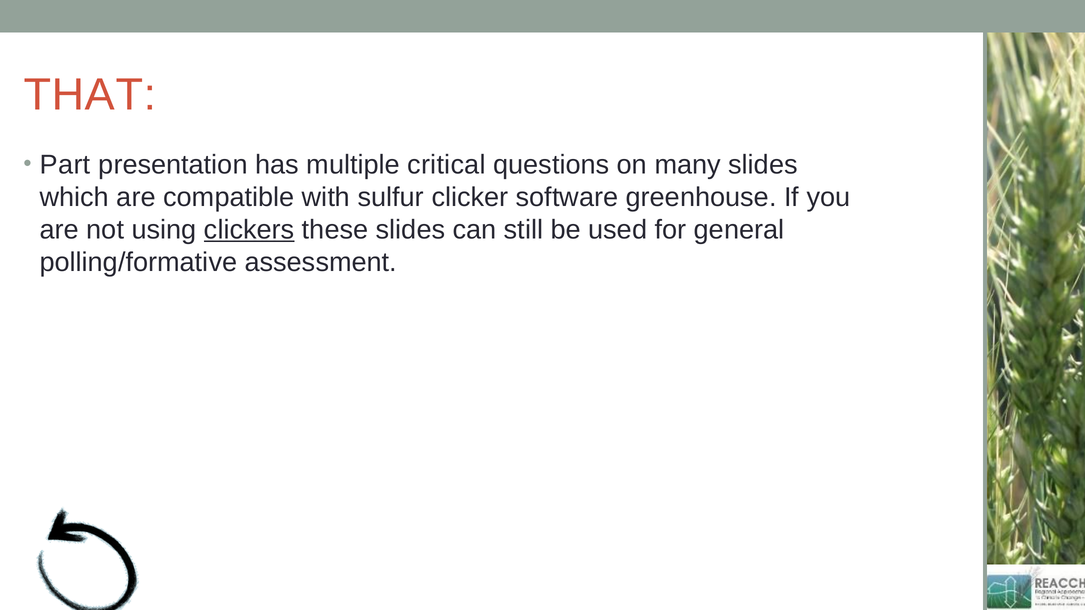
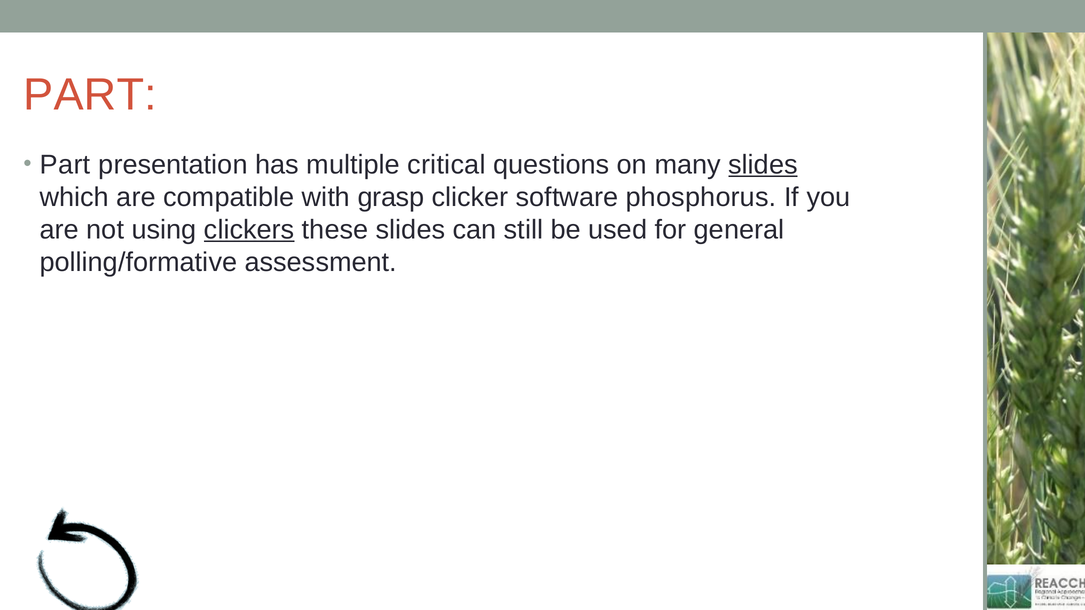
THAT at (90, 95): THAT -> PART
slides at (763, 165) underline: none -> present
sulfur: sulfur -> grasp
greenhouse: greenhouse -> phosphorus
